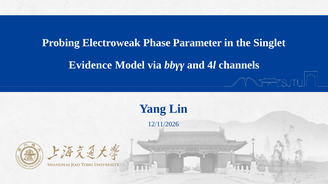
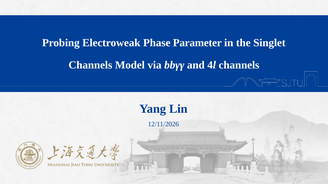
Evidence at (90, 65): Evidence -> Channels
